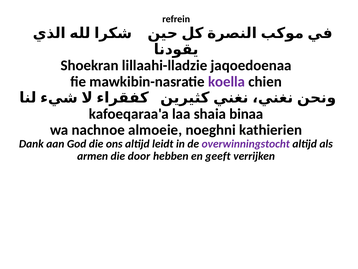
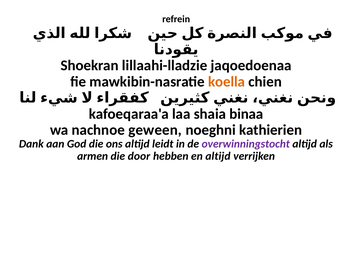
koella colour: purple -> orange
almoeie: almoeie -> geween
en geeft: geeft -> altijd
